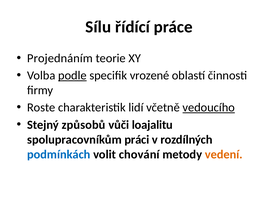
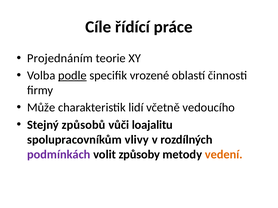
Sílu: Sílu -> Cíle
Roste: Roste -> Může
vedoucího underline: present -> none
práci: práci -> vlivy
podmínkách colour: blue -> purple
chování: chování -> způsoby
